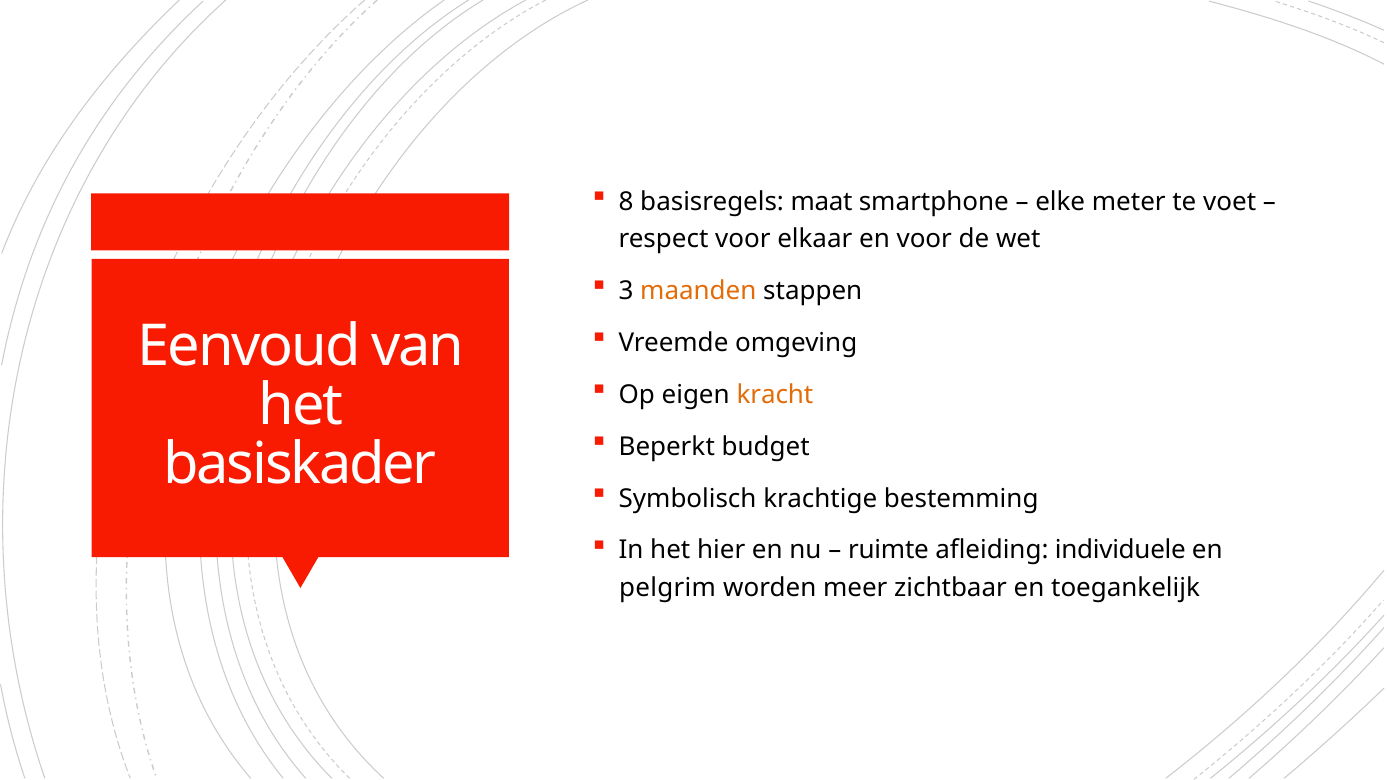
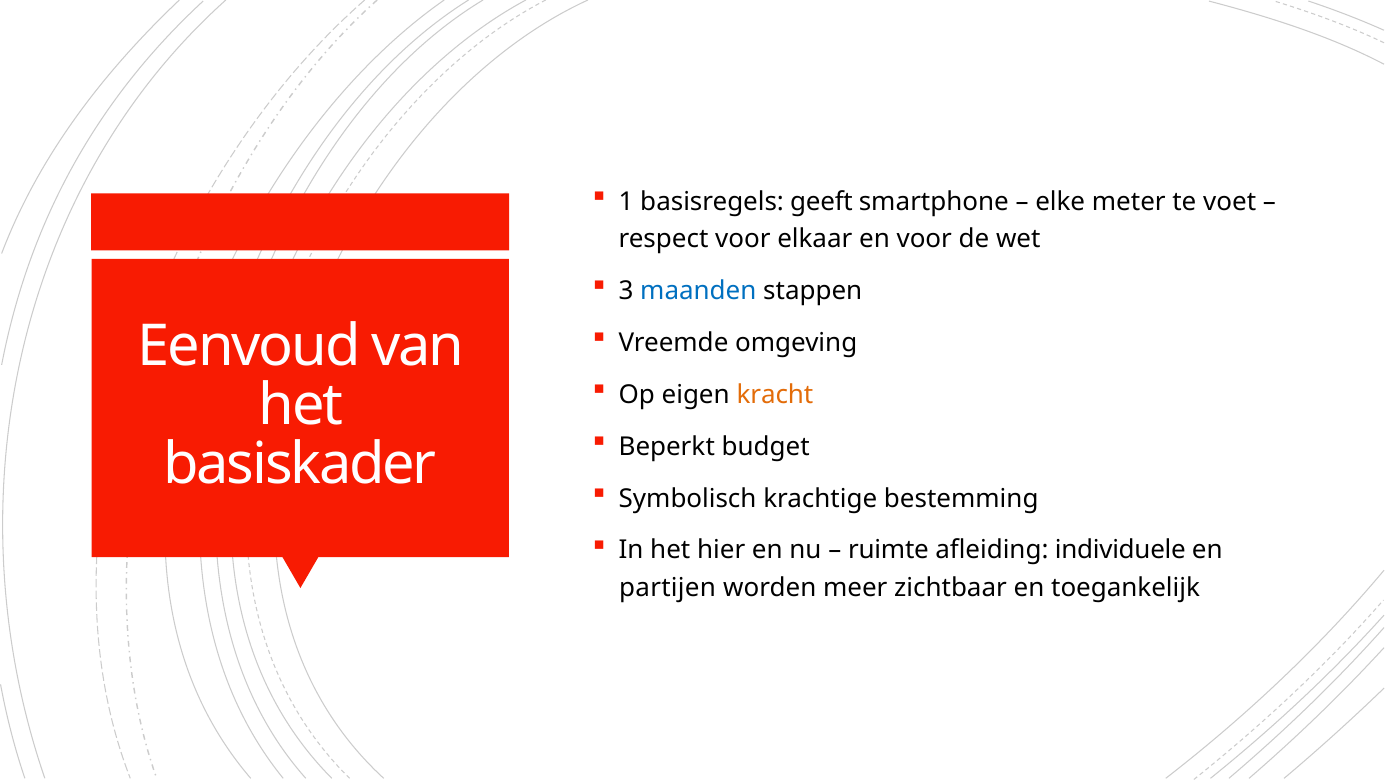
8: 8 -> 1
maat: maat -> geeft
maanden colour: orange -> blue
pelgrim: pelgrim -> partijen
